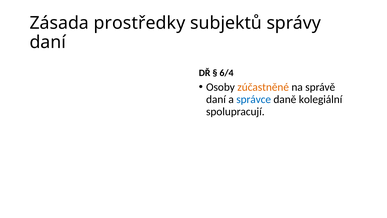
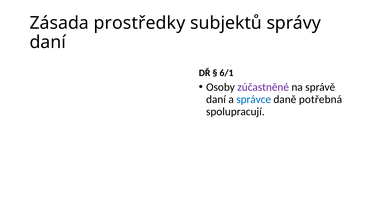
6/4: 6/4 -> 6/1
zúčastněné colour: orange -> purple
kolegiální: kolegiální -> potřebná
